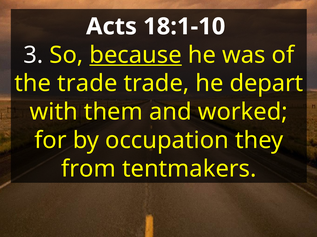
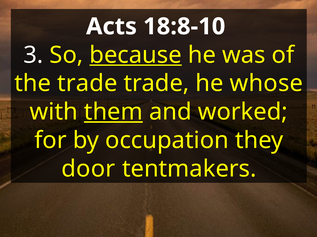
18:1-10: 18:1-10 -> 18:8-10
depart: depart -> whose
them underline: none -> present
from: from -> door
